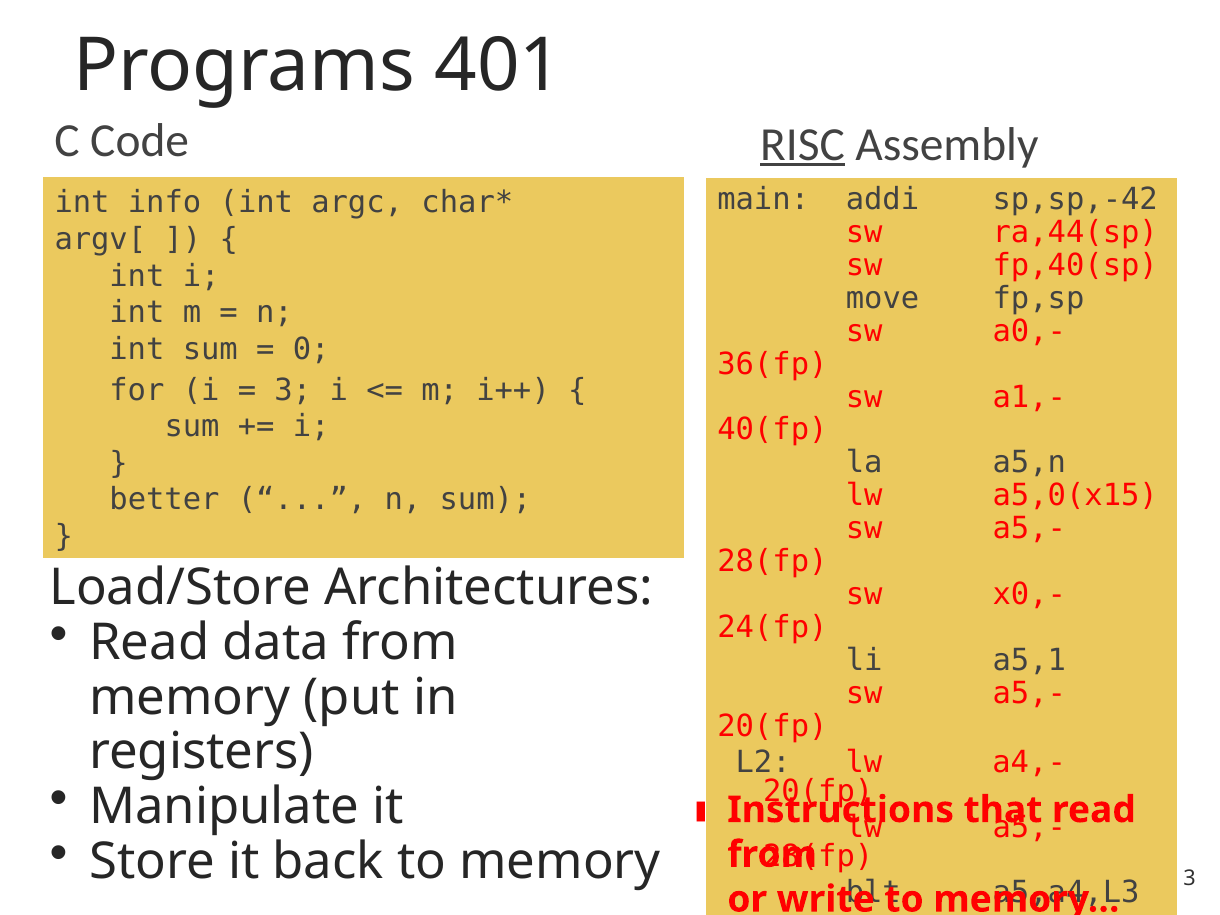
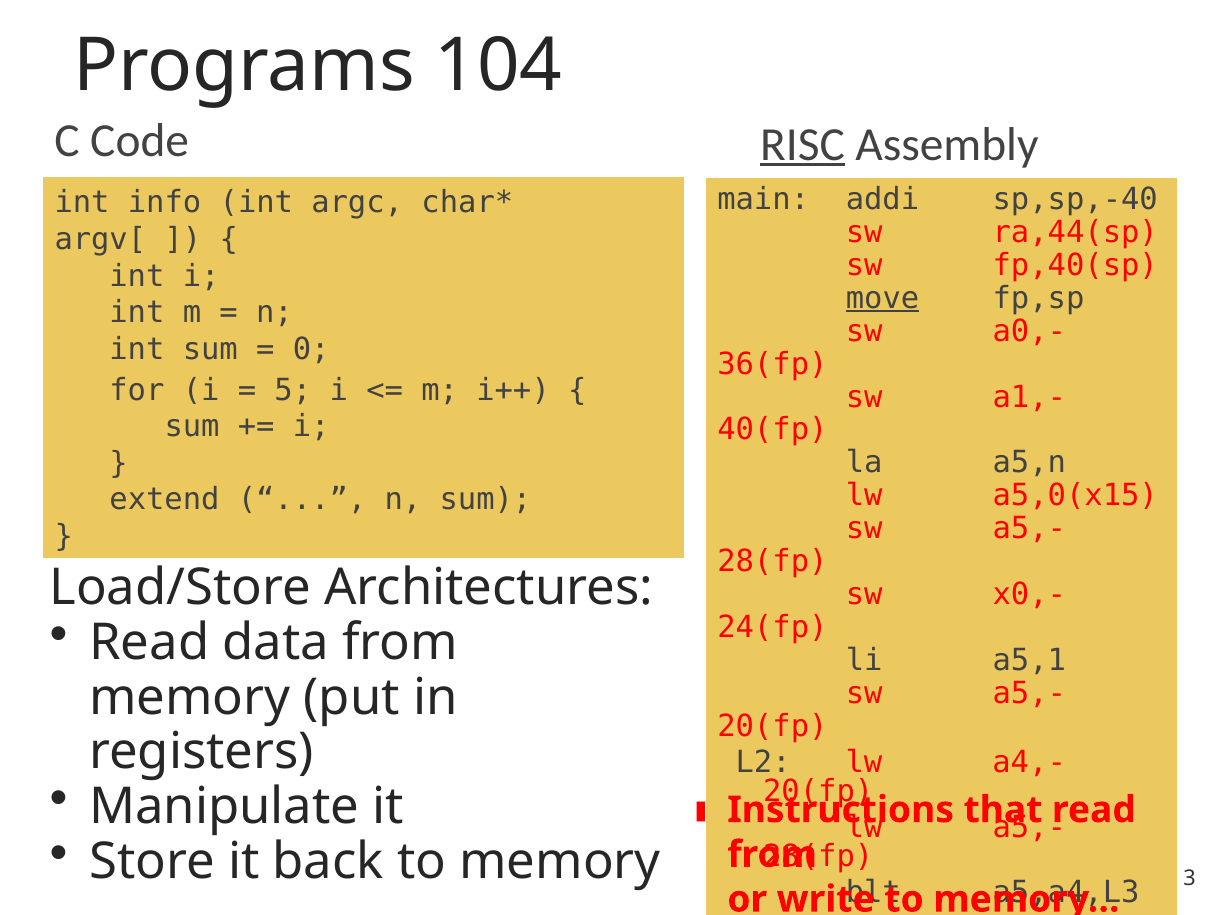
401: 401 -> 104
sp,sp,-42: sp,sp,-42 -> sp,sp,-40
move underline: none -> present
3 at (293, 390): 3 -> 5
better: better -> extend
